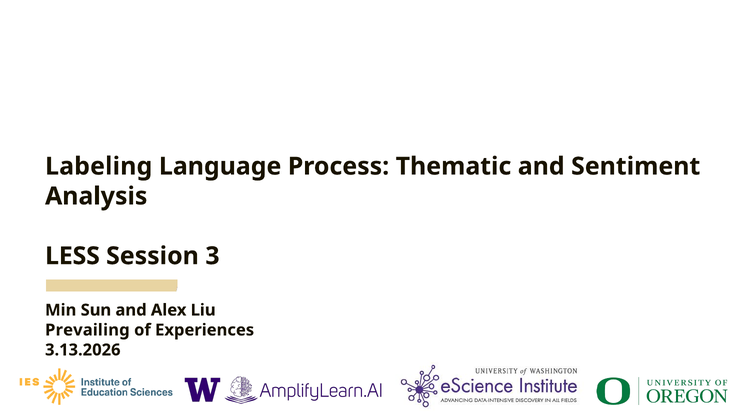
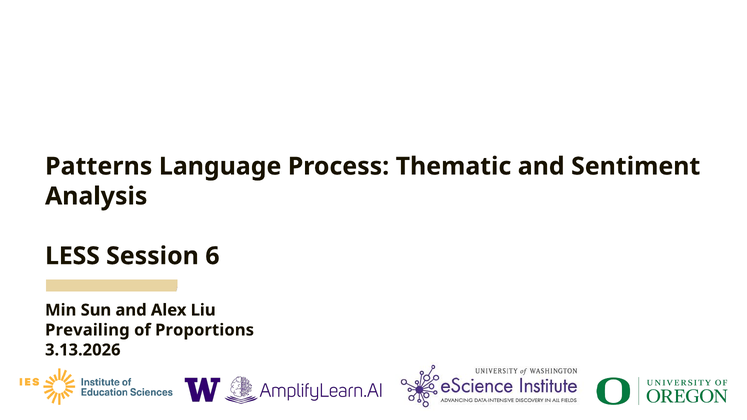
Labeling: Labeling -> Patterns
3: 3 -> 6
Experiences: Experiences -> Proportions
